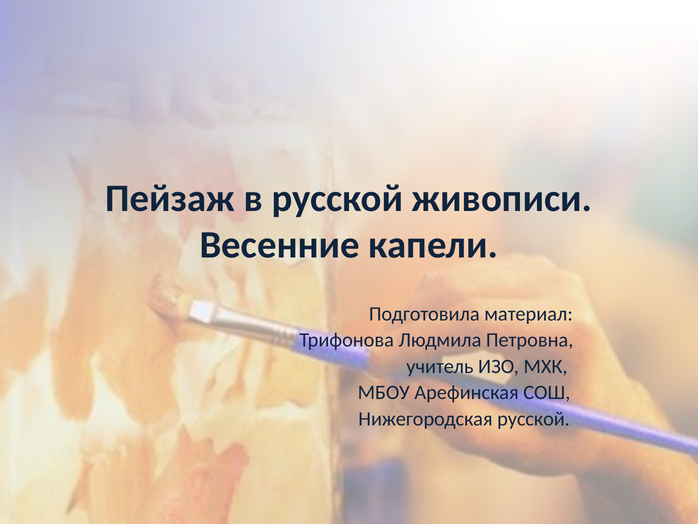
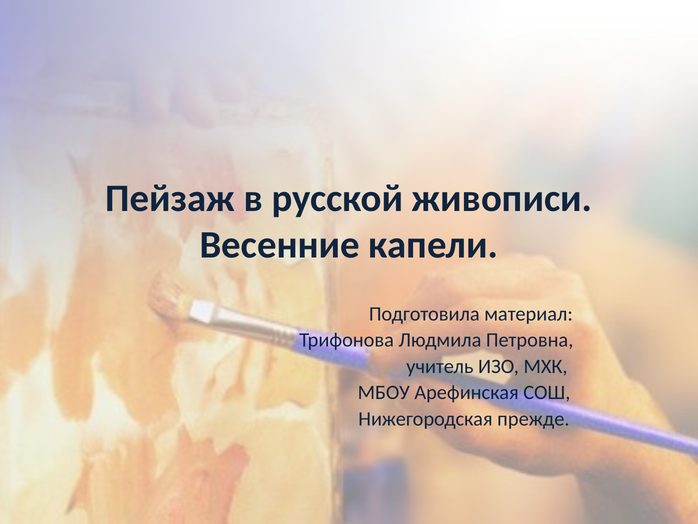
Нижегородская русской: русской -> прежде
